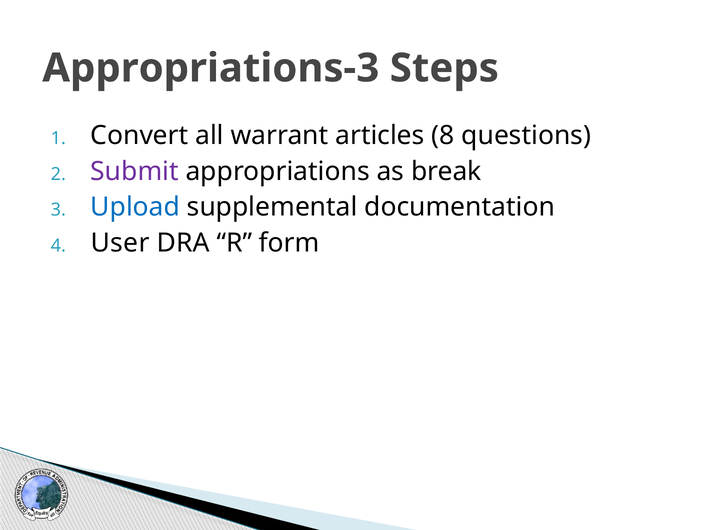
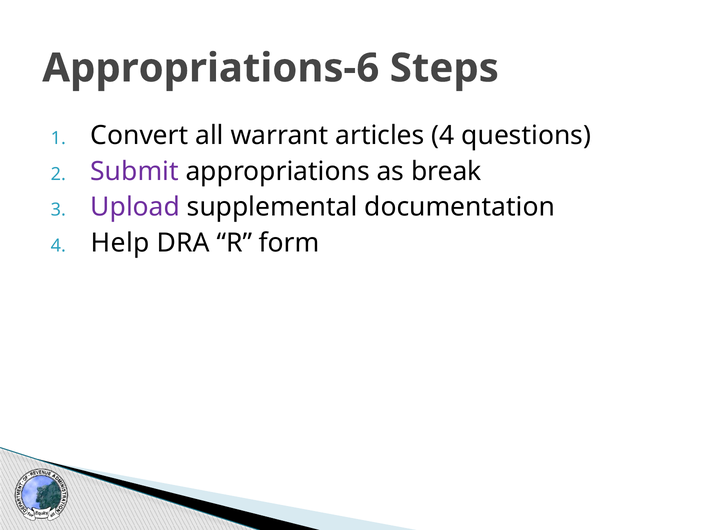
Appropriations-3: Appropriations-3 -> Appropriations-6
articles 8: 8 -> 4
Upload colour: blue -> purple
User: User -> Help
